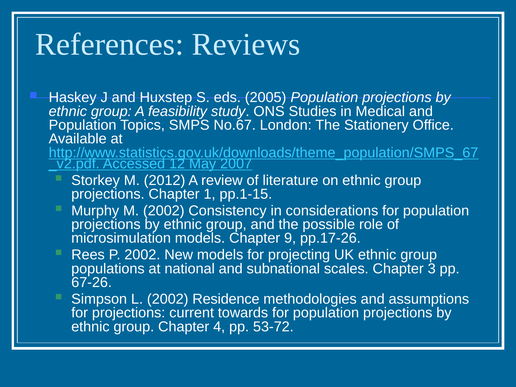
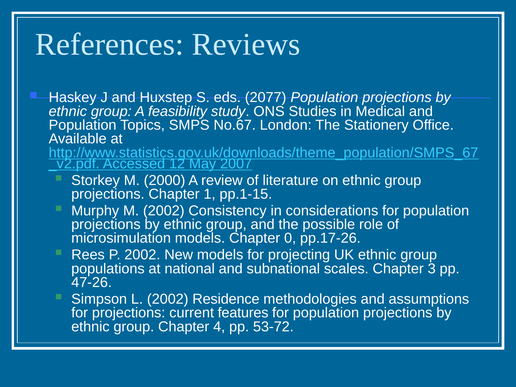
2005: 2005 -> 2077
2012: 2012 -> 2000
9: 9 -> 0
67-26: 67-26 -> 47-26
towards: towards -> features
